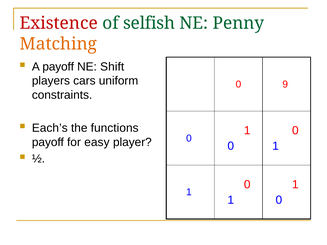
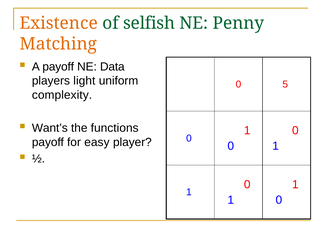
Existence colour: red -> orange
Shift: Shift -> Data
cars: cars -> light
9: 9 -> 5
constraints: constraints -> complexity
Each’s: Each’s -> Want’s
